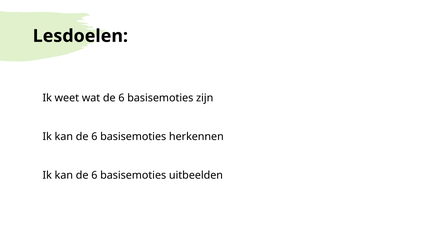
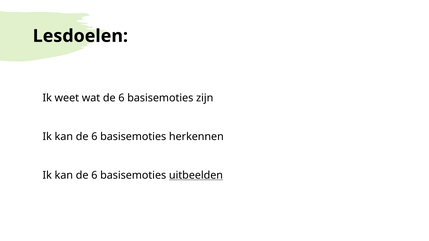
uitbeelden underline: none -> present
